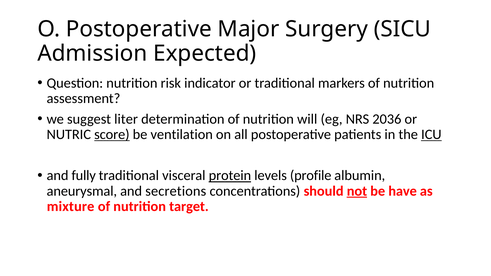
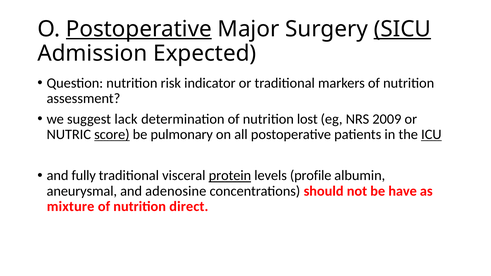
Postoperative at (139, 29) underline: none -> present
SICU underline: none -> present
liter: liter -> lack
will: will -> lost
2036: 2036 -> 2009
ventilation: ventilation -> pulmonary
secretions: secretions -> adenosine
not underline: present -> none
target: target -> direct
